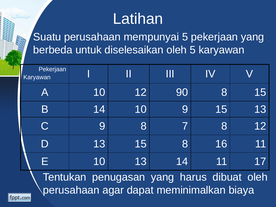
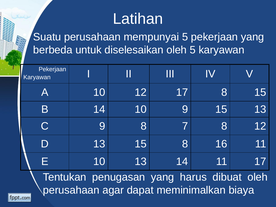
12 90: 90 -> 17
